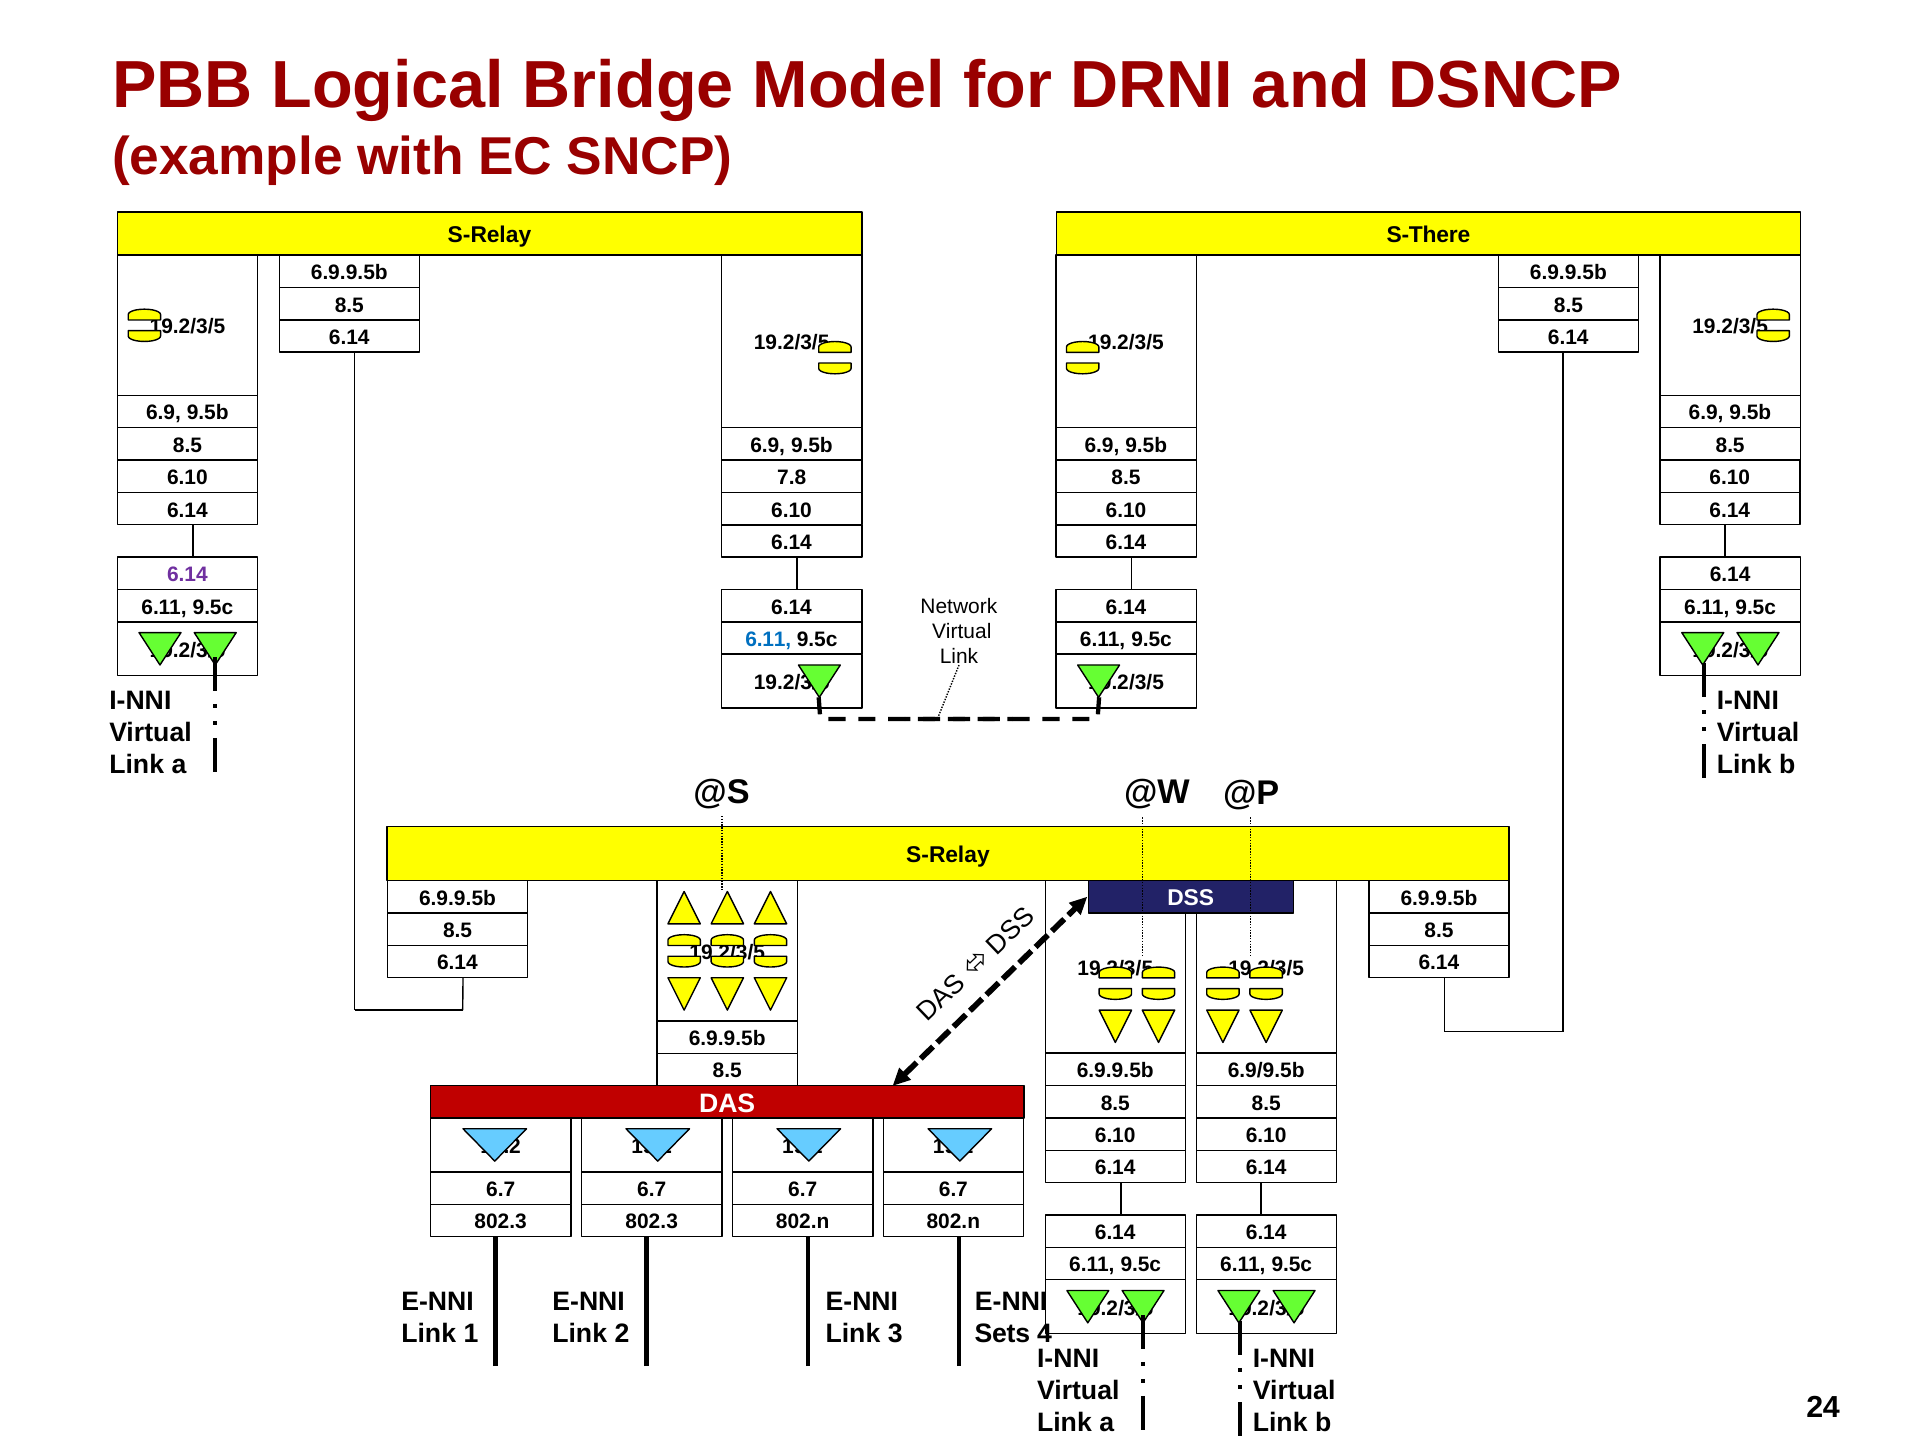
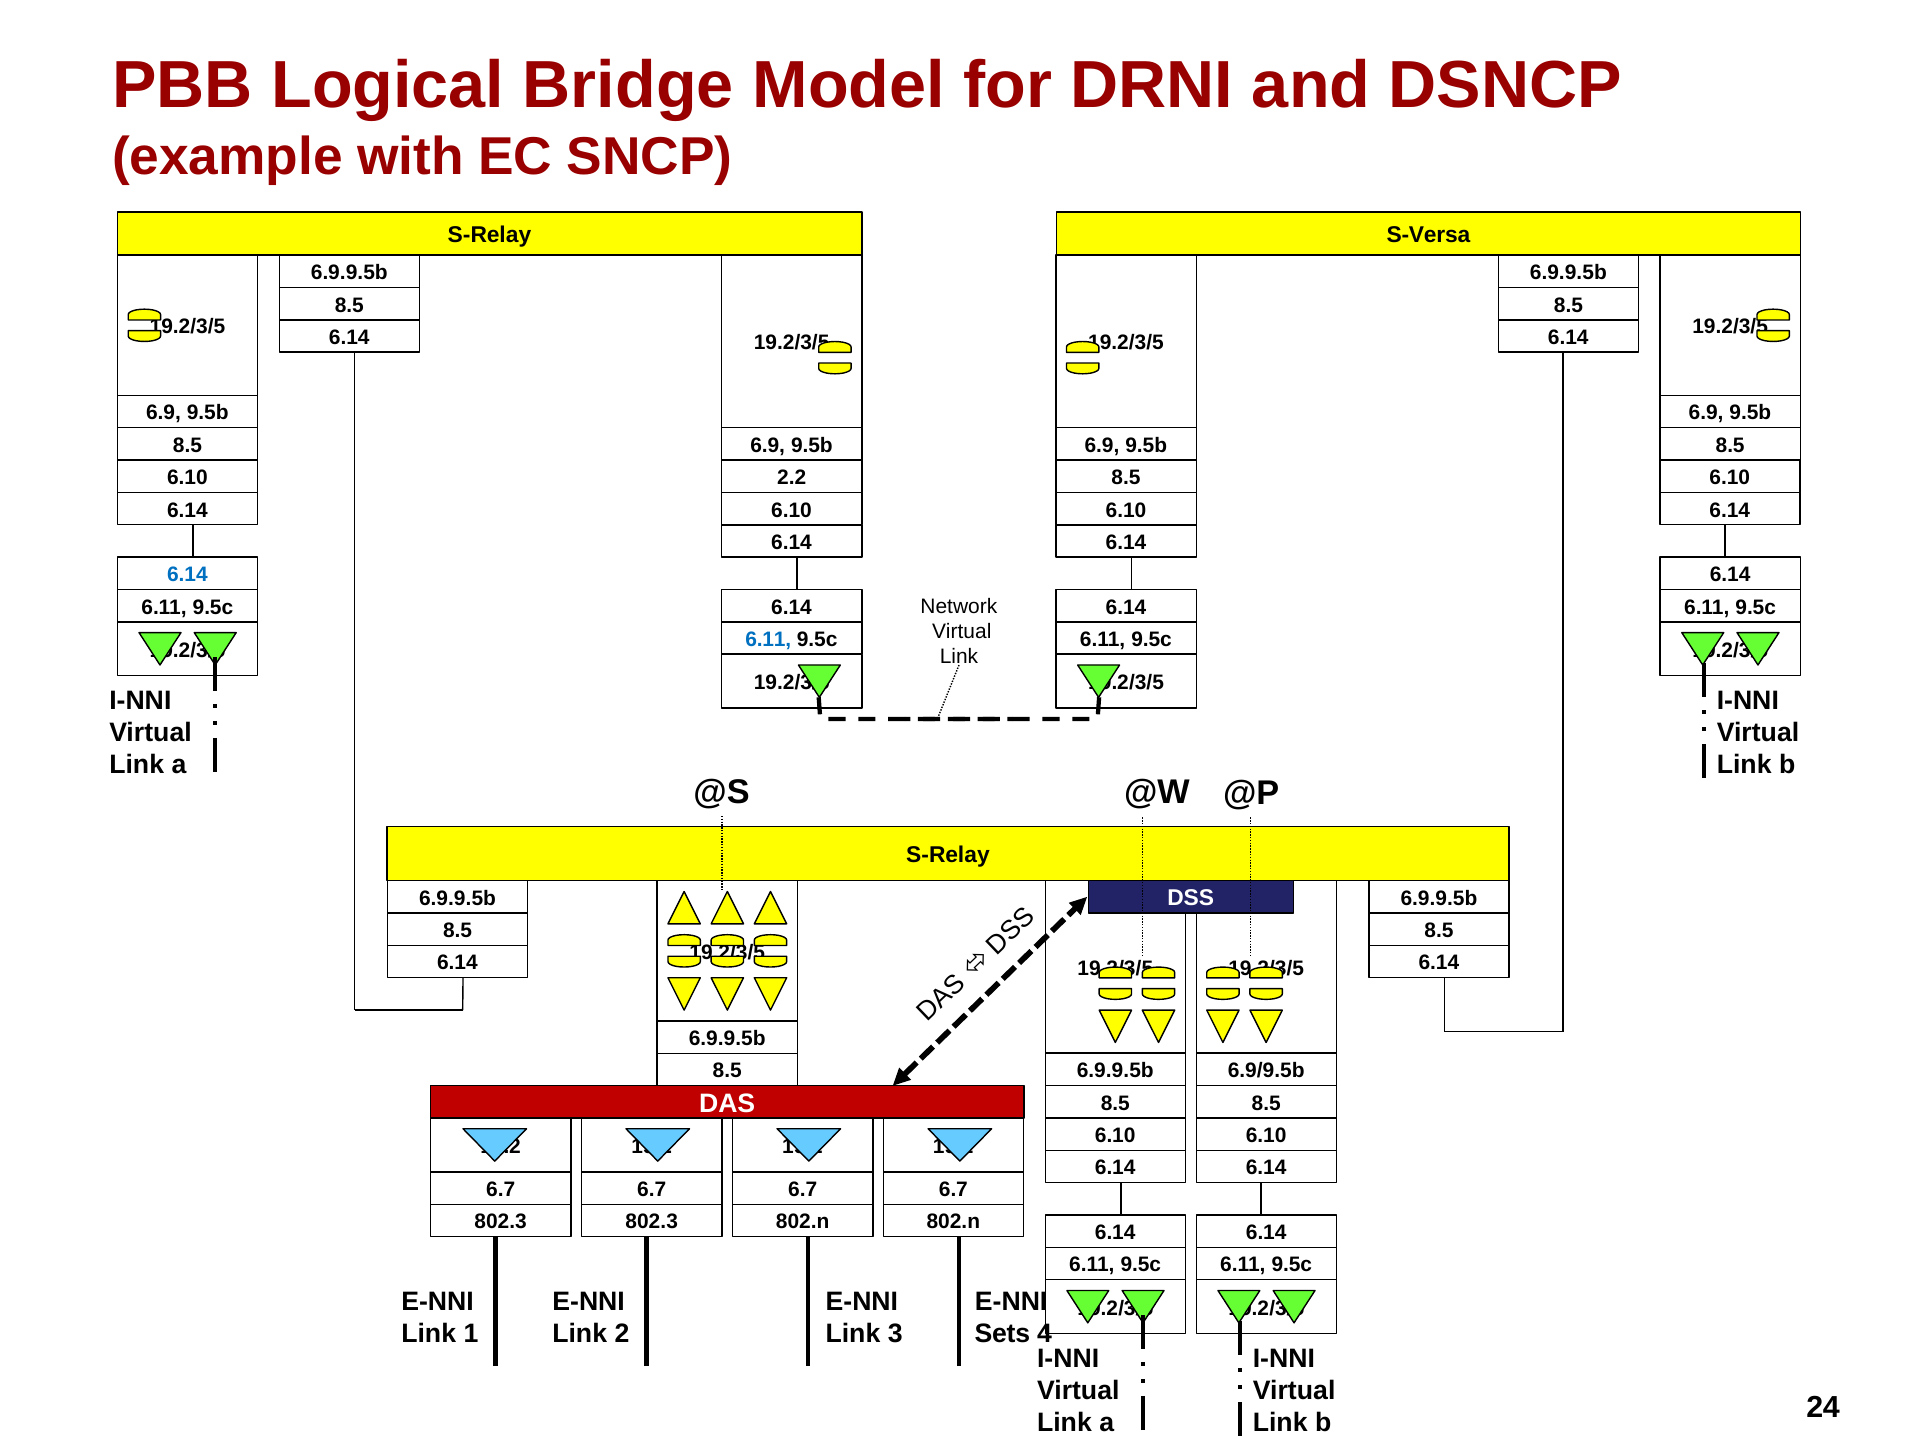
S-There: S-There -> S-Versa
7.8: 7.8 -> 2.2
6.14 at (187, 575) colour: purple -> blue
